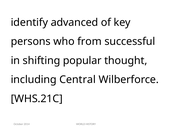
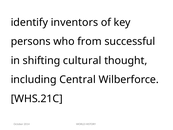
advanced: advanced -> inventors
popular: popular -> cultural
